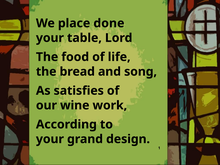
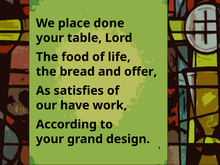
song: song -> offer
wine: wine -> have
